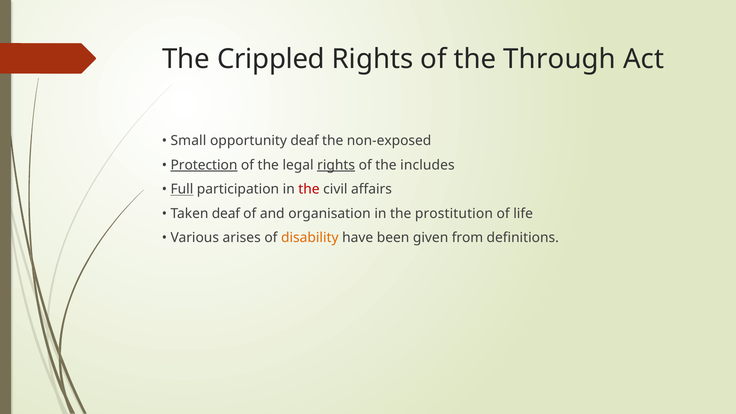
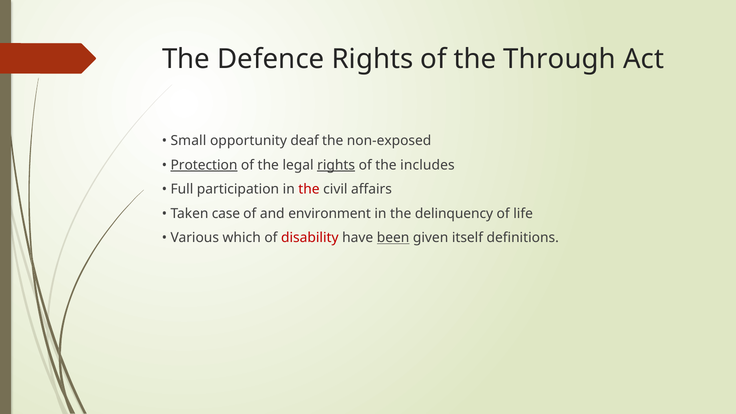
Crippled: Crippled -> Defence
Full underline: present -> none
Taken deaf: deaf -> case
organisation: organisation -> environment
prostitution: prostitution -> delinquency
arises: arises -> which
disability colour: orange -> red
been underline: none -> present
from: from -> itself
